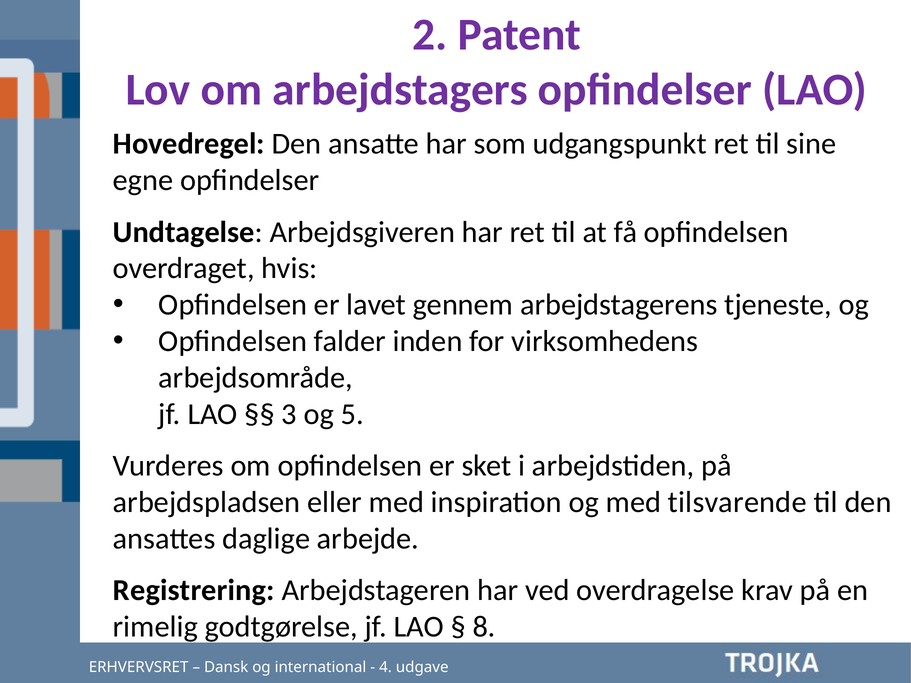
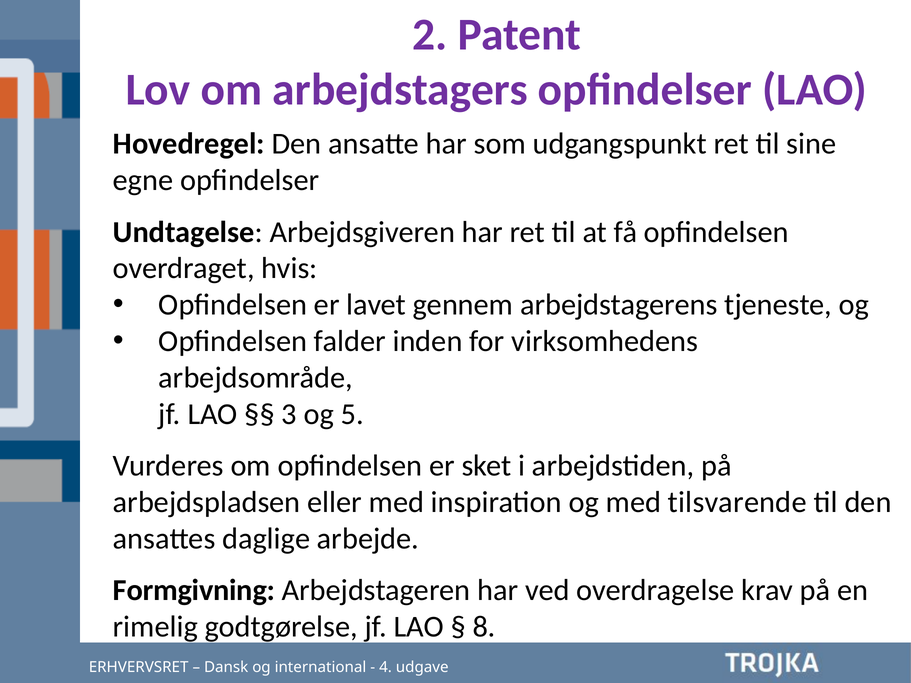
Registrering: Registrering -> Formgivning
